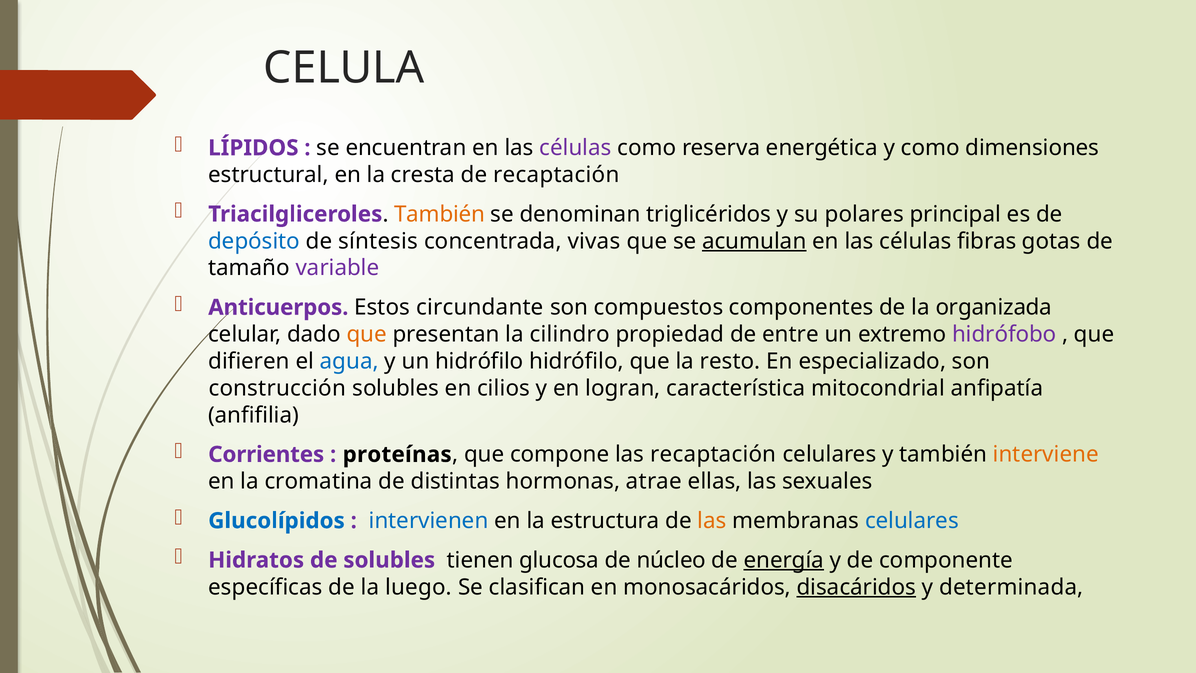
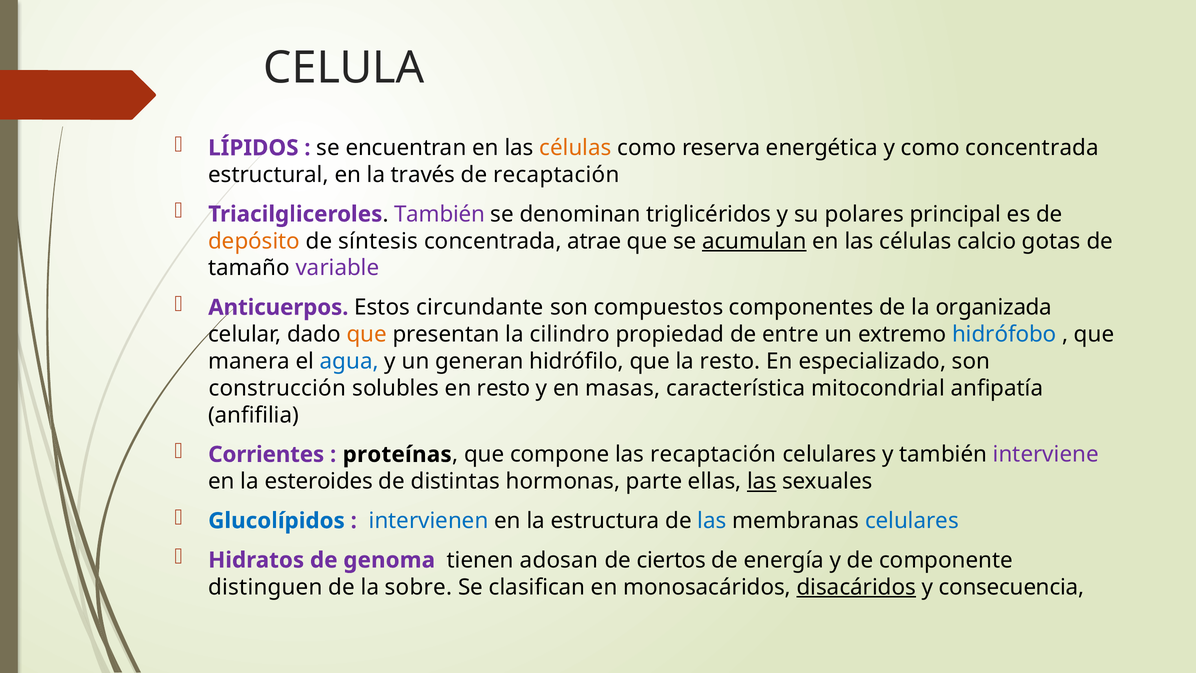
células at (575, 148) colour: purple -> orange
como dimensiones: dimensiones -> concentrada
cresta: cresta -> través
También at (440, 214) colour: orange -> purple
depósito colour: blue -> orange
vivas: vivas -> atrae
fibras: fibras -> calcio
hidrófobo colour: purple -> blue
difieren: difieren -> manera
un hidrófilo: hidrófilo -> generan
en cilios: cilios -> resto
logran: logran -> masas
interviene colour: orange -> purple
cromatina: cromatina -> esteroides
atrae: atrae -> parte
las at (762, 481) underline: none -> present
las at (712, 521) colour: orange -> blue
de solubles: solubles -> genoma
glucosa: glucosa -> adosan
núcleo: núcleo -> ciertos
energía underline: present -> none
específicas: específicas -> distinguen
luego: luego -> sobre
determinada: determinada -> consecuencia
